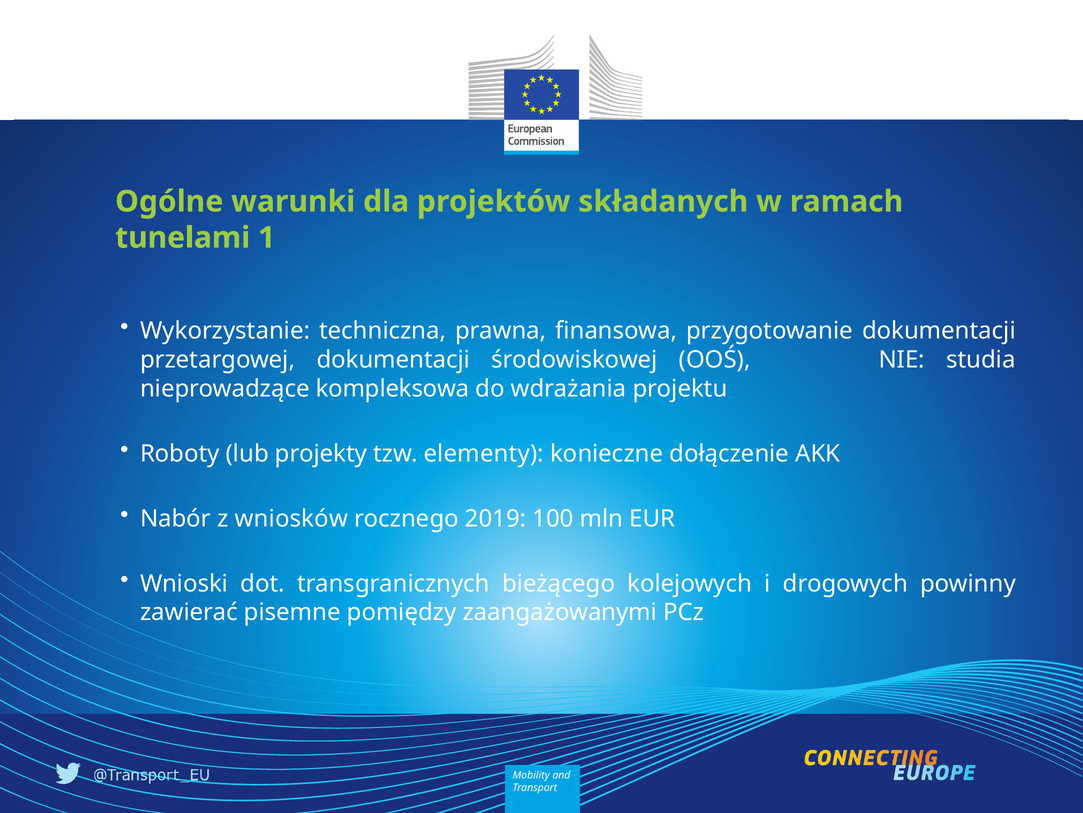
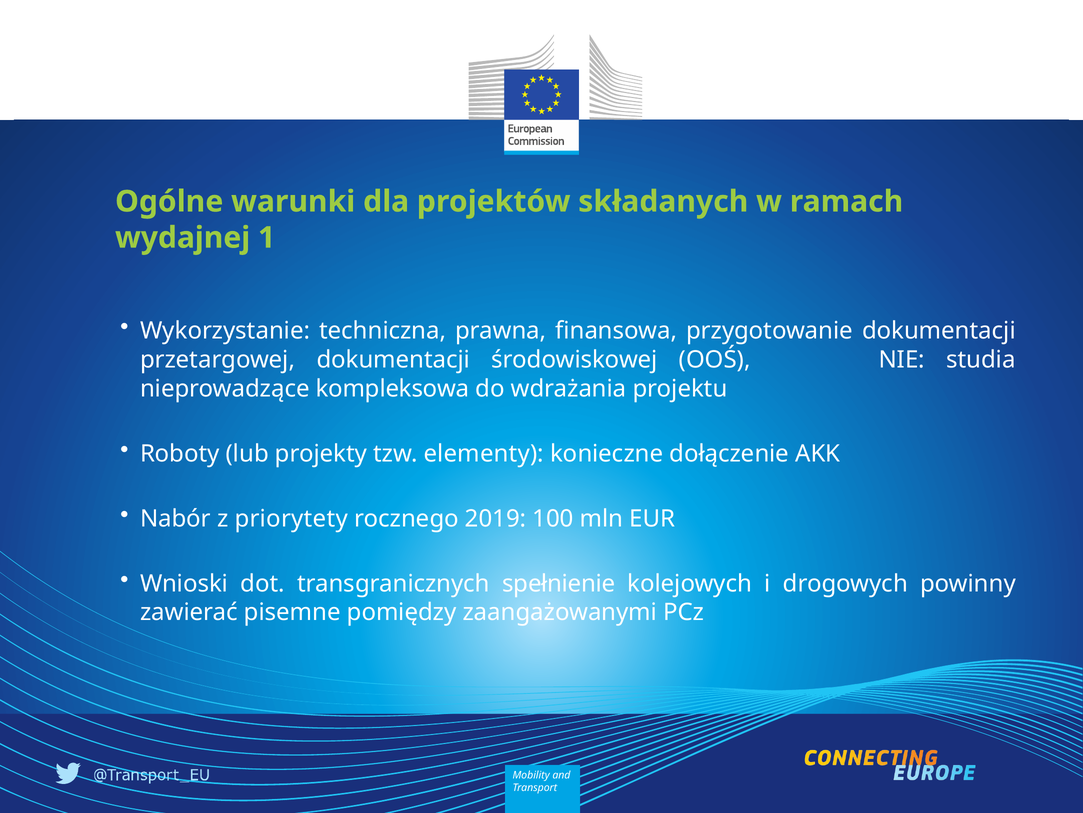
tunelami: tunelami -> wydajnej
wniosków: wniosków -> priorytety
bieżącego: bieżącego -> spełnienie
